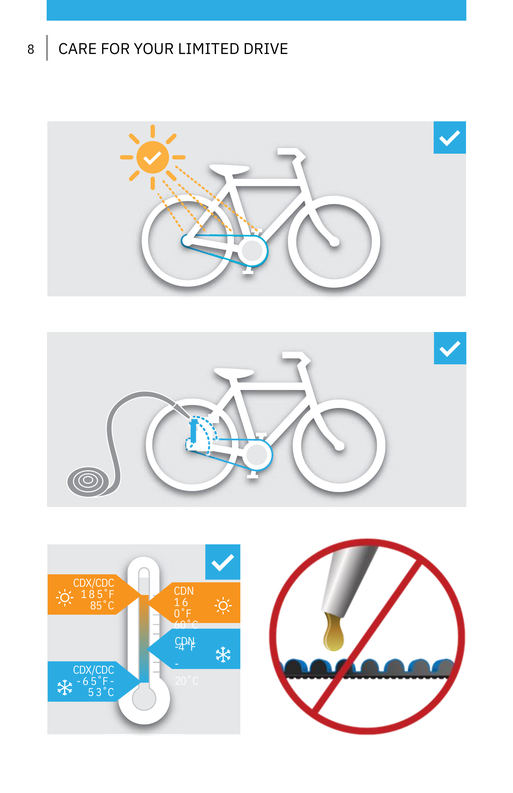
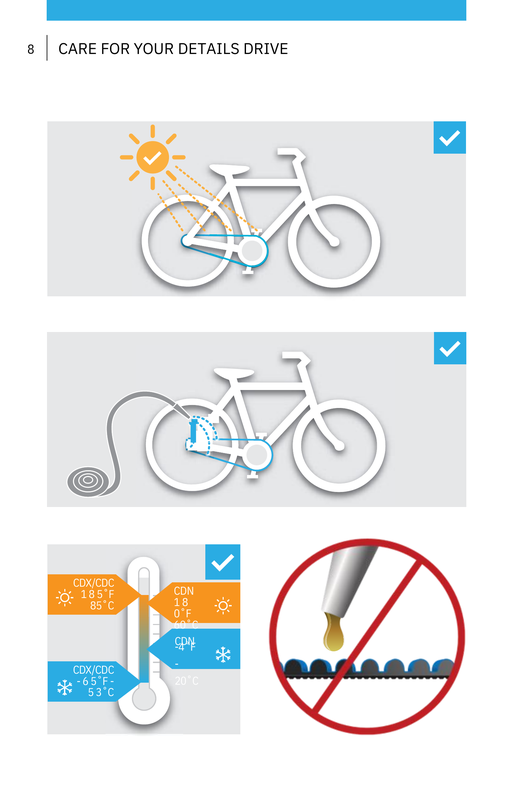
LIMITED: LIMITED -> DETAILS
6 at (185, 602): 6 -> 8
